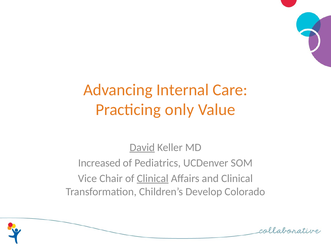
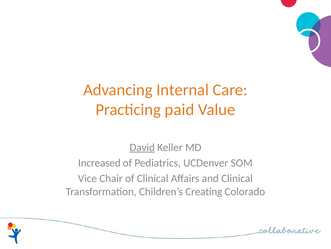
only: only -> paid
Clinical at (153, 178) underline: present -> none
Develop: Develop -> Creating
